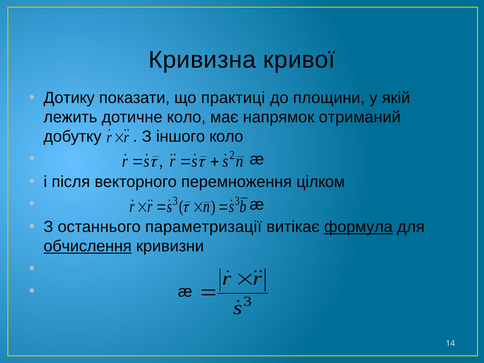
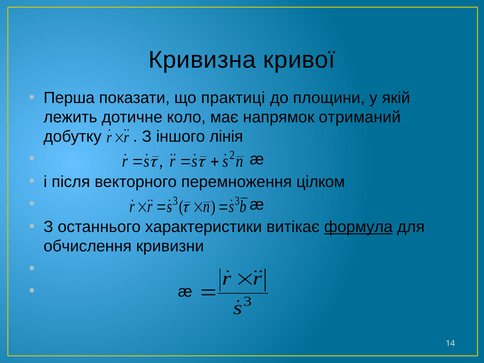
Дотику: Дотику -> Перша
іншого коло: коло -> лінія
параметризації: параметризації -> характеристики
обчислення underline: present -> none
